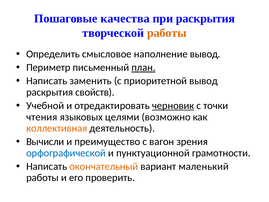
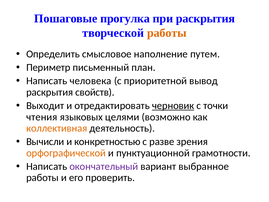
качества: качества -> прогулка
наполнение вывод: вывод -> путем
план underline: present -> none
заменить: заменить -> человека
Учебной: Учебной -> Выходит
преимущество: преимущество -> конкретностью
вагон: вагон -> разве
орфографической colour: blue -> orange
окончательный colour: orange -> purple
маленький: маленький -> выбранное
